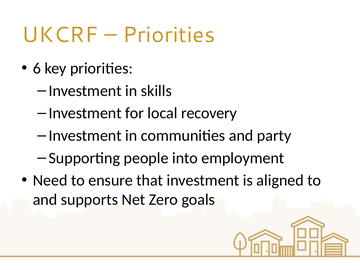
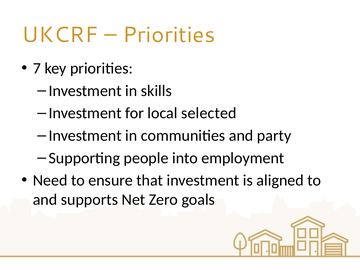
6: 6 -> 7
recovery: recovery -> selected
